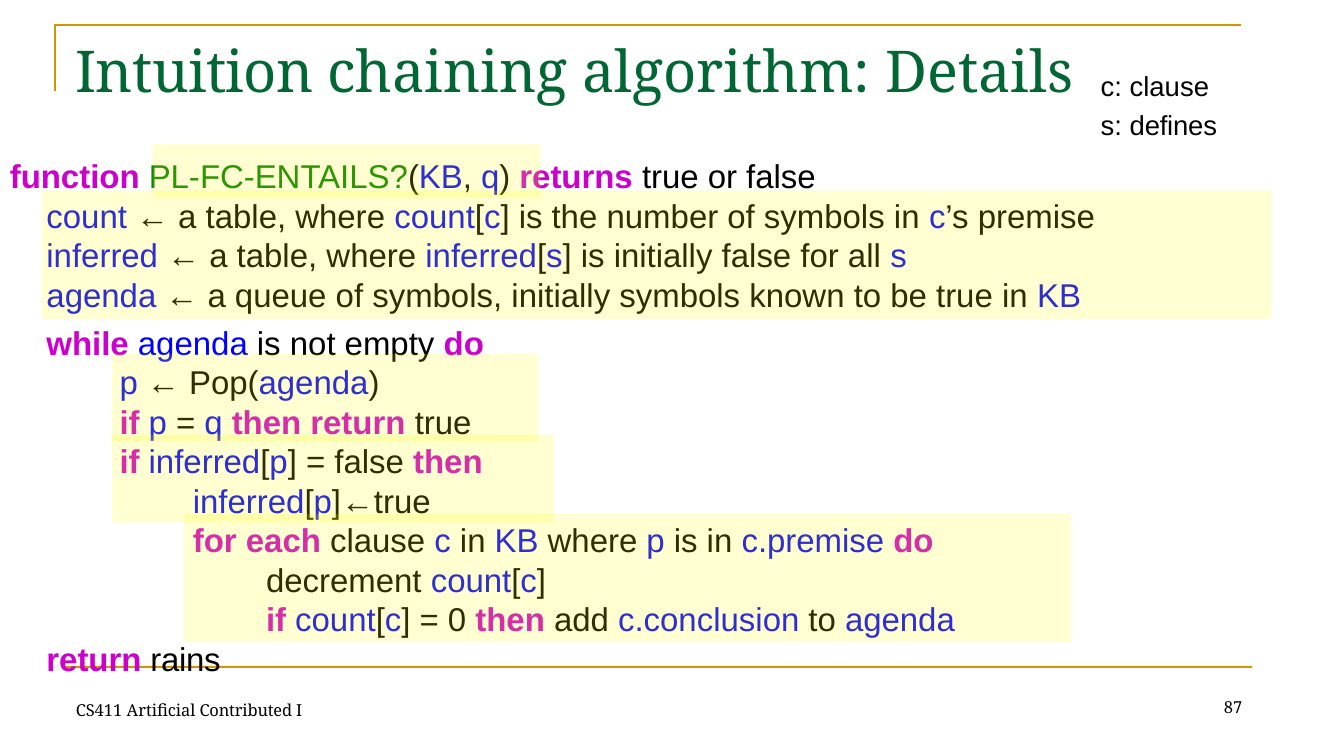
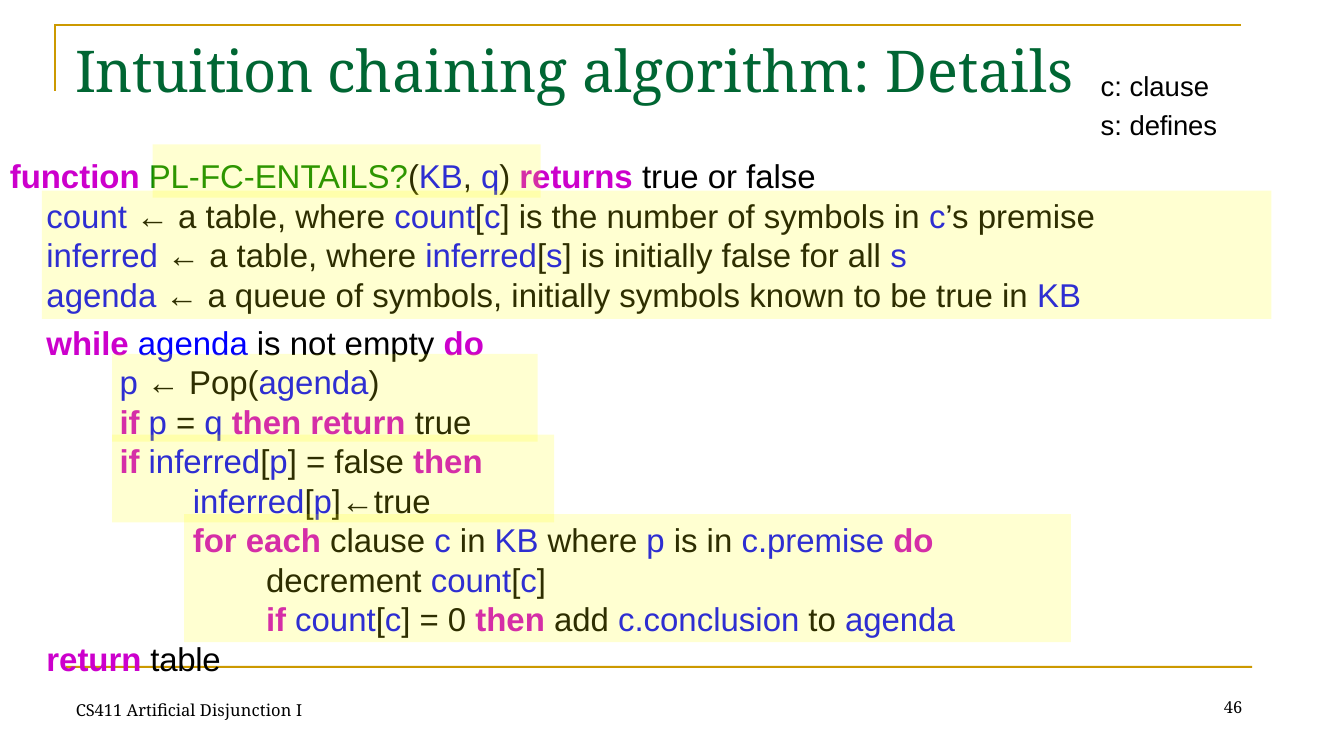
return rains: rains -> table
Contributed: Contributed -> Disjunction
87: 87 -> 46
